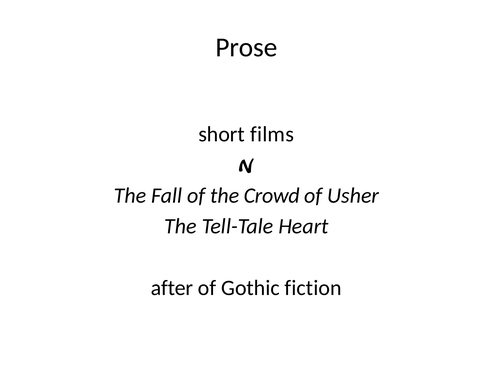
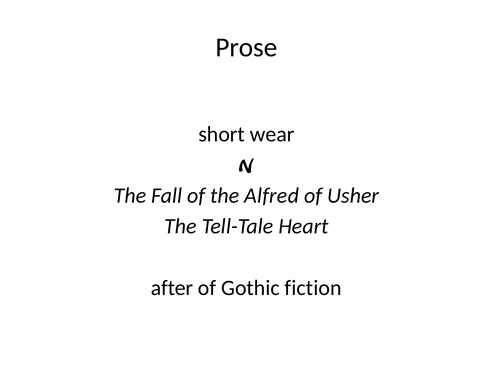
films: films -> wear
Crowd: Crowd -> Alfred
